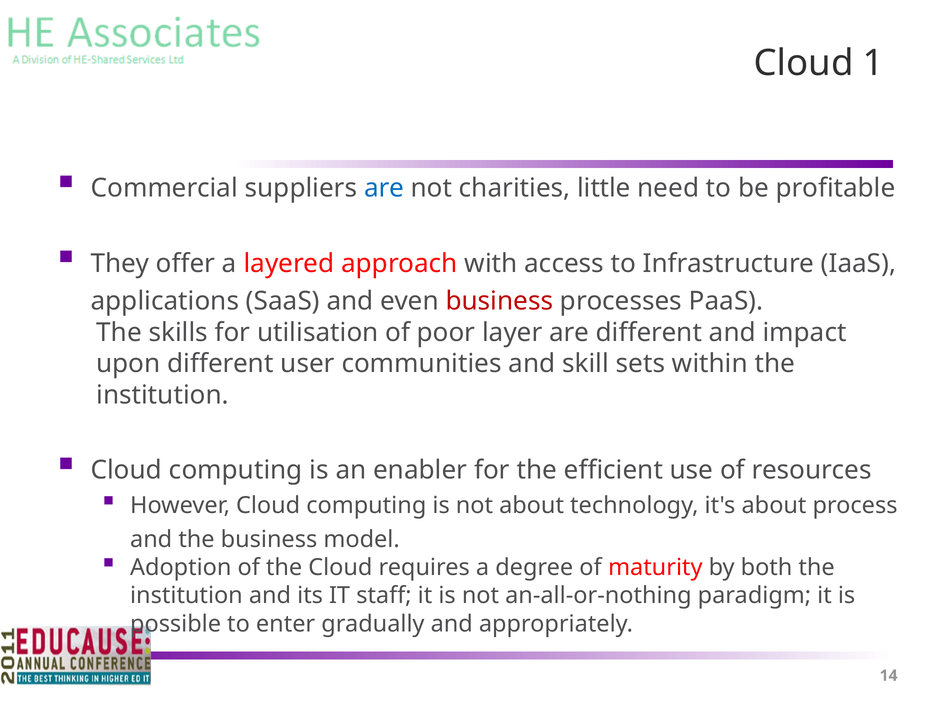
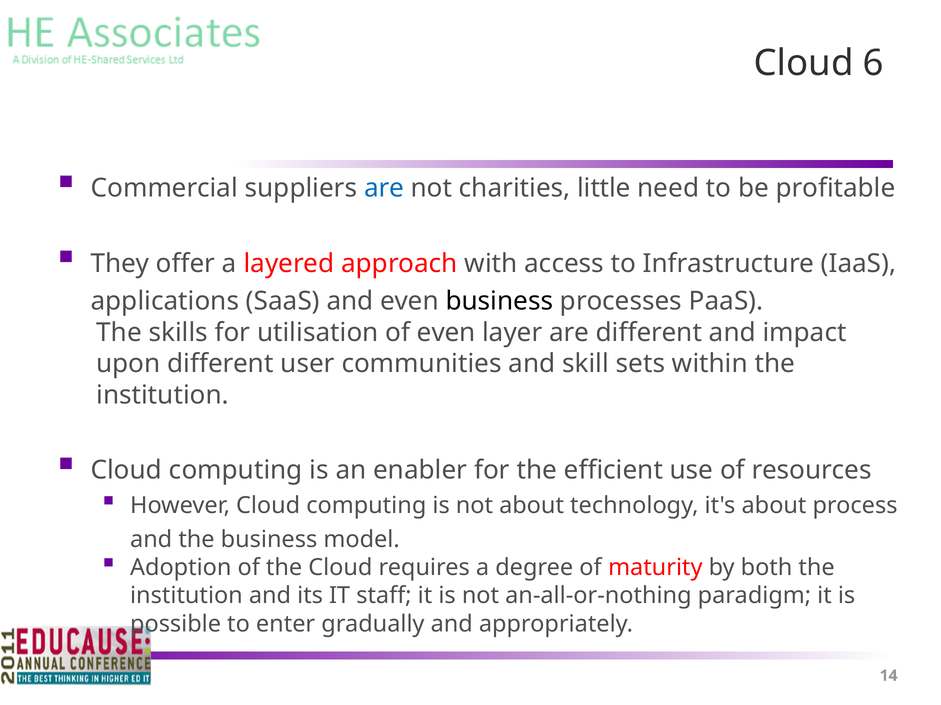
1: 1 -> 6
business at (499, 301) colour: red -> black
of poor: poor -> even
